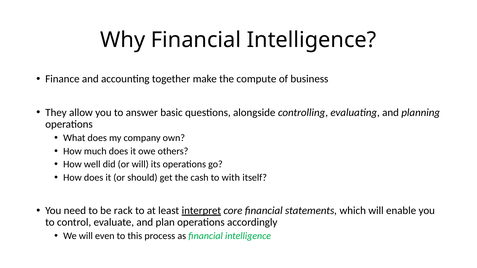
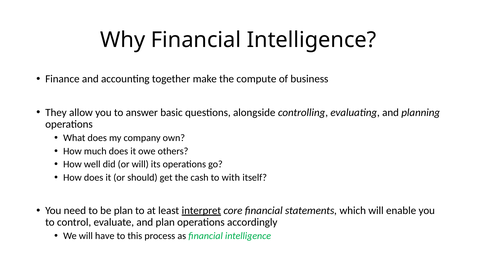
be rack: rack -> plan
even: even -> have
